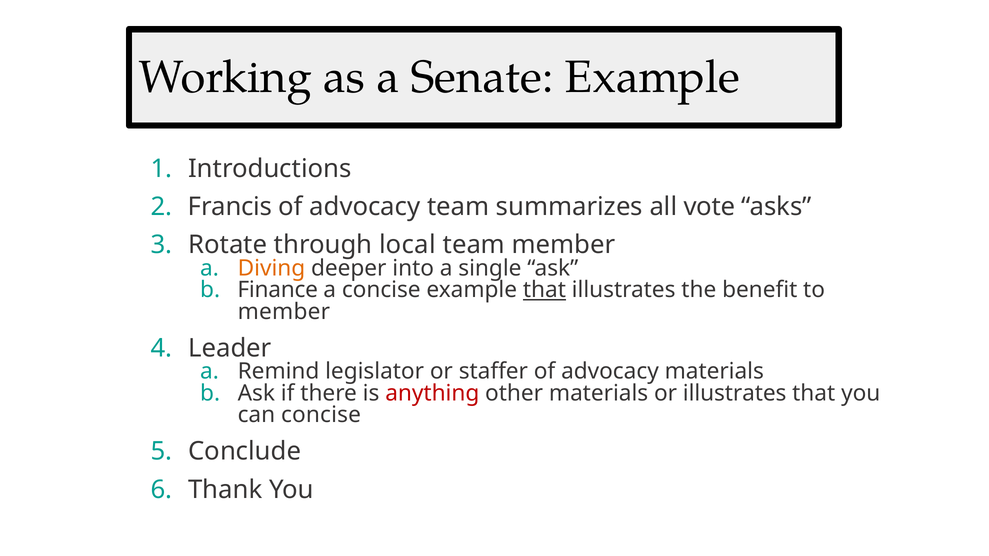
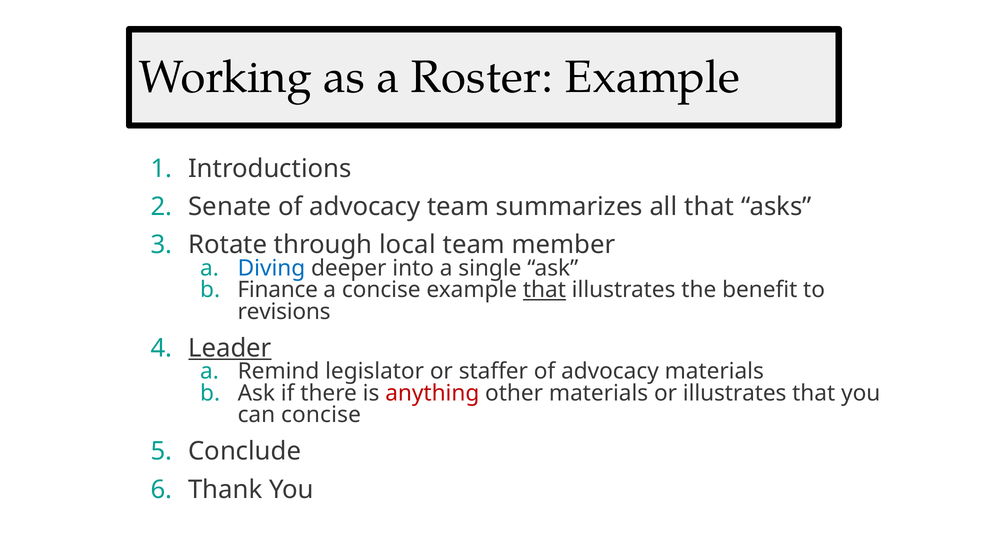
Senate: Senate -> Roster
Francis: Francis -> Senate
all vote: vote -> that
Diving colour: orange -> blue
member at (284, 312): member -> revisions
Leader underline: none -> present
